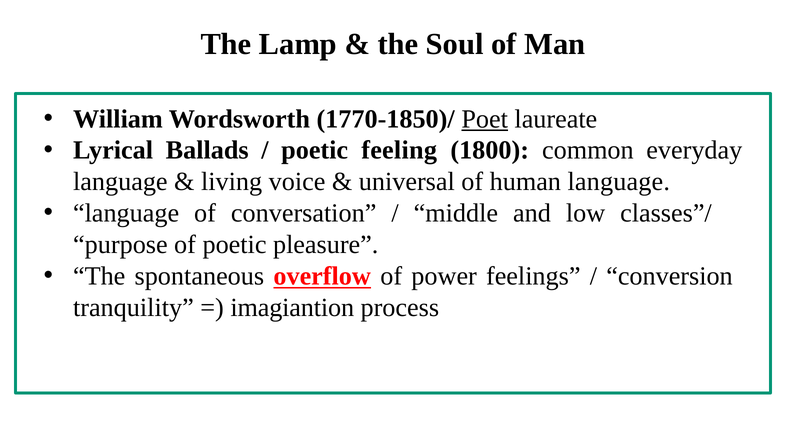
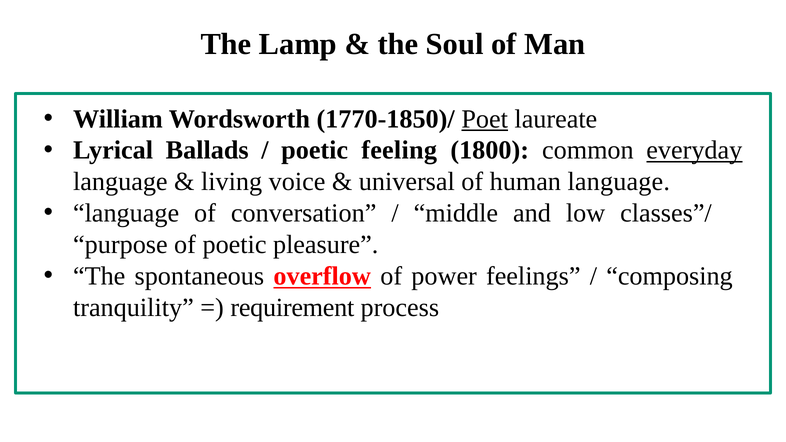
everyday underline: none -> present
conversion: conversion -> composing
imagiantion: imagiantion -> requirement
